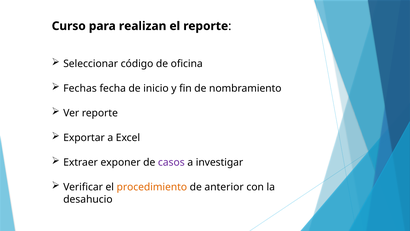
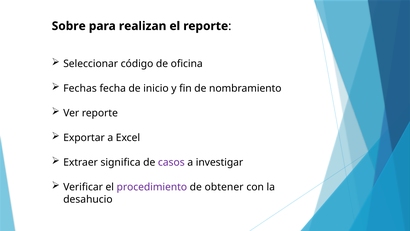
Curso: Curso -> Sobre
exponer: exponer -> significa
procedimiento colour: orange -> purple
anterior: anterior -> obtener
